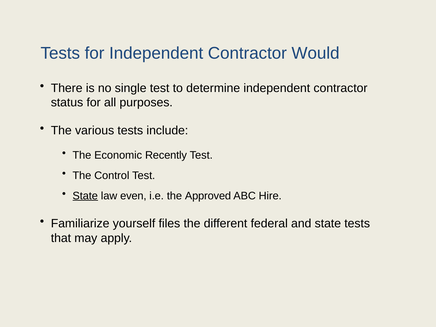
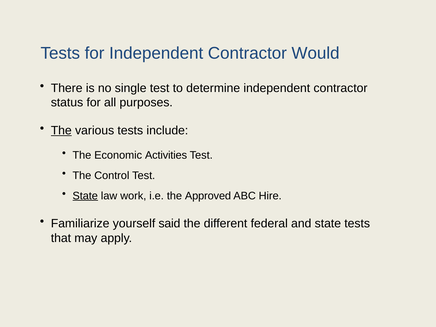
The at (61, 130) underline: none -> present
Recently: Recently -> Activities
even: even -> work
files: files -> said
